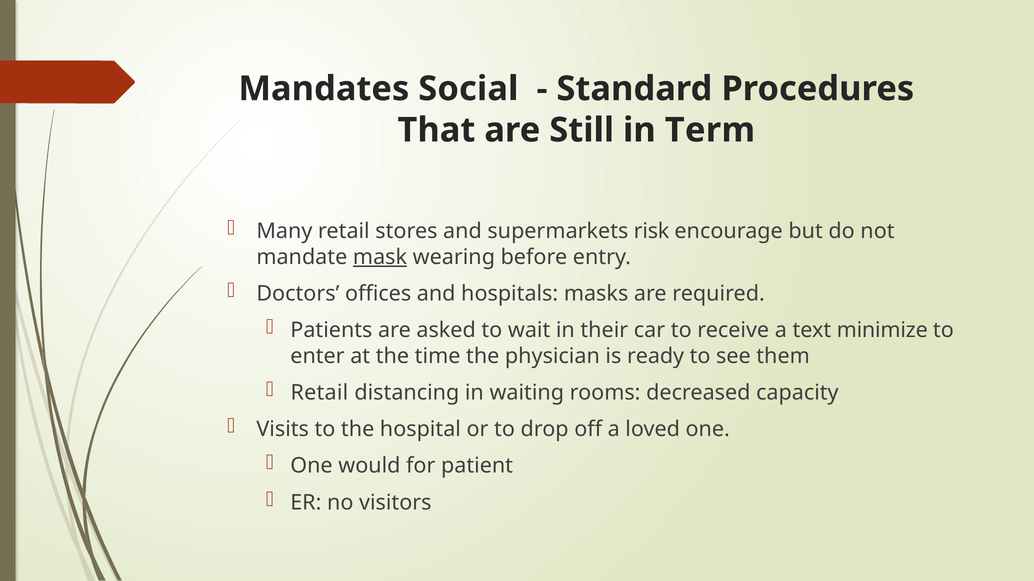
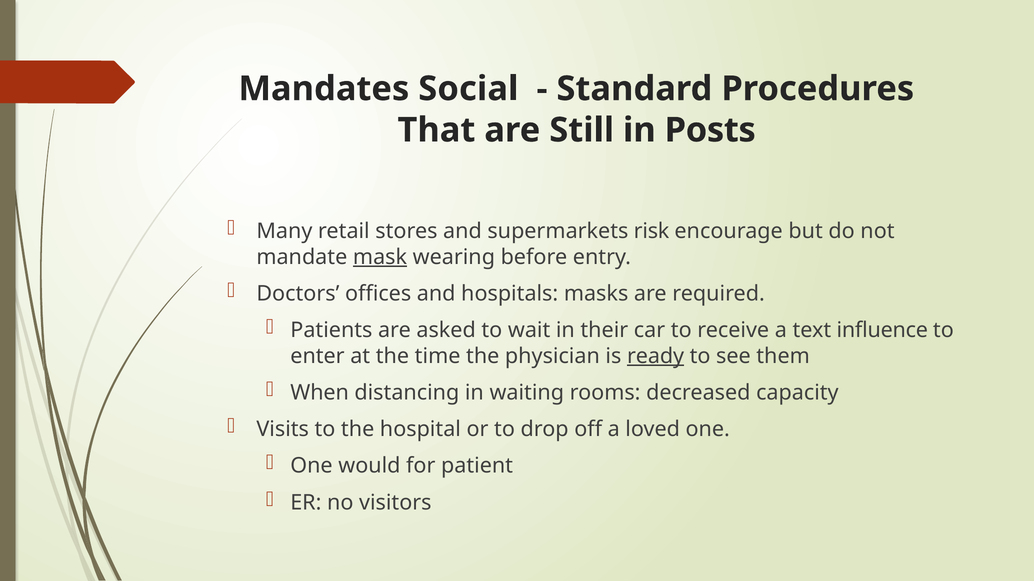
Term: Term -> Posts
minimize: minimize -> influence
ready underline: none -> present
Retail at (319, 393): Retail -> When
